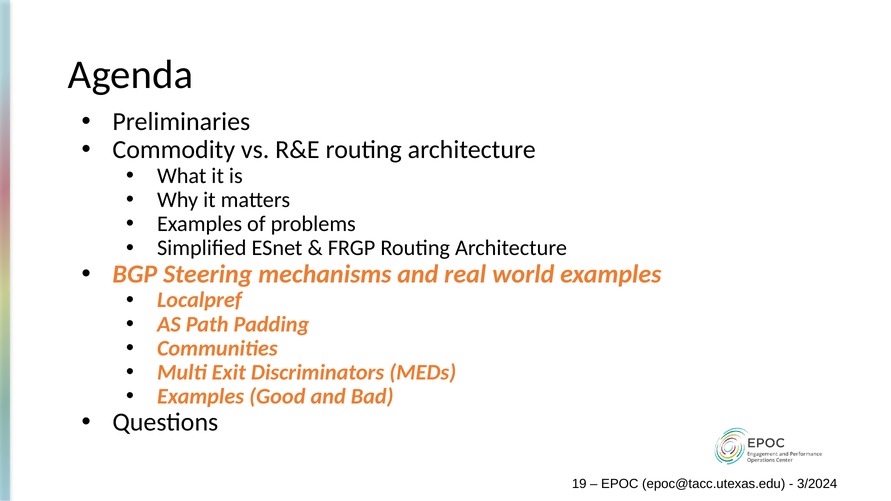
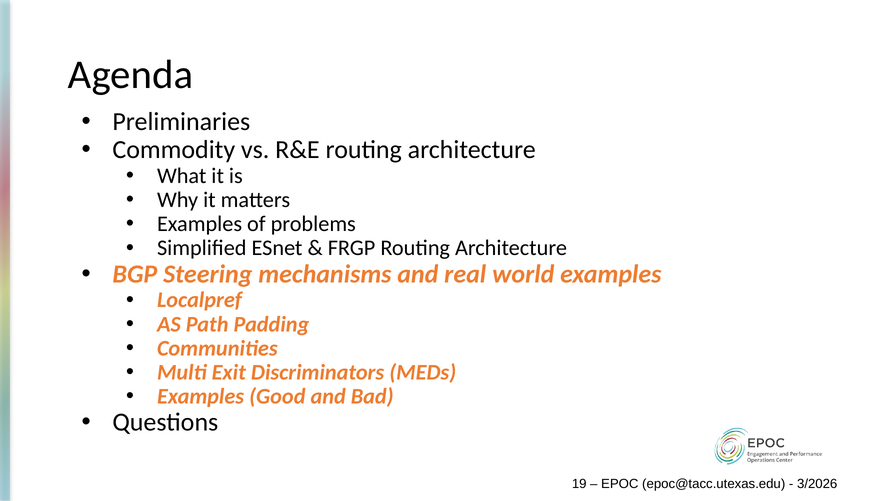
3/2024: 3/2024 -> 3/2026
